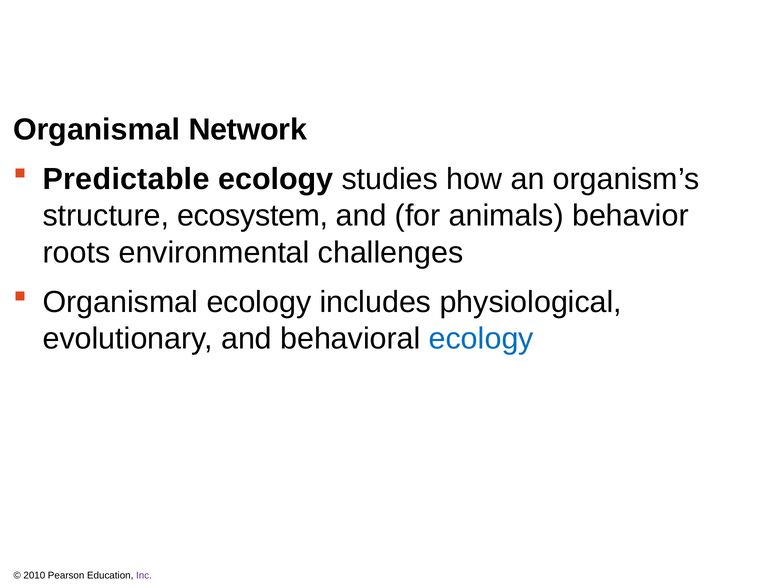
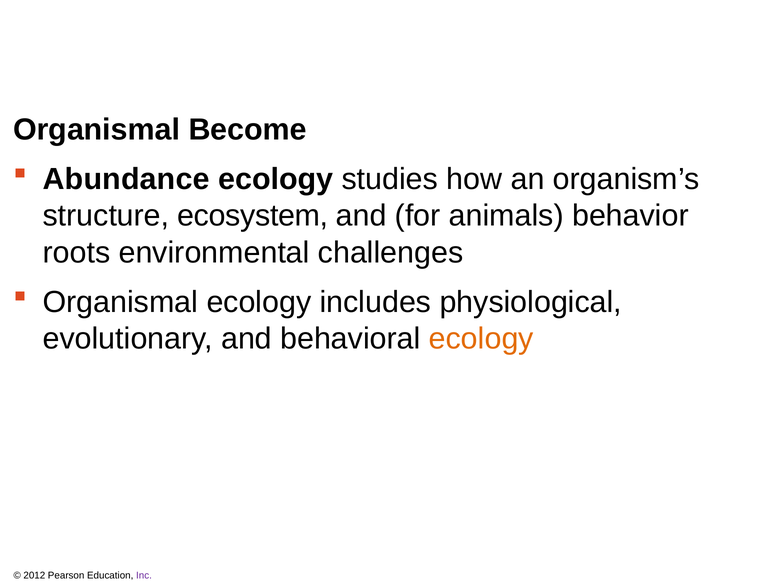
Network: Network -> Become
Predictable: Predictable -> Abundance
ecology at (481, 338) colour: blue -> orange
2010: 2010 -> 2012
